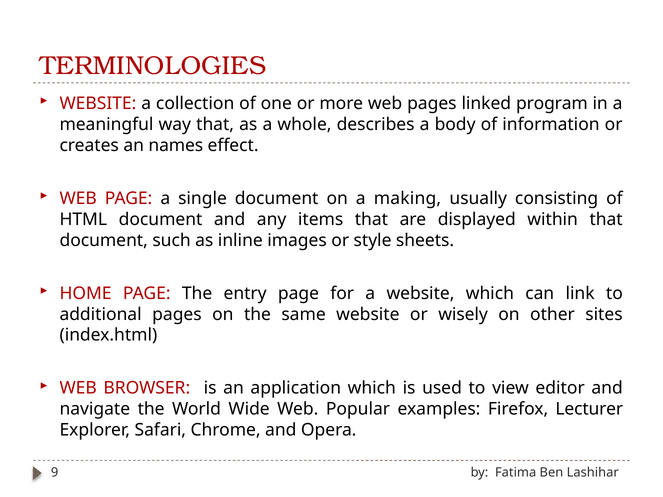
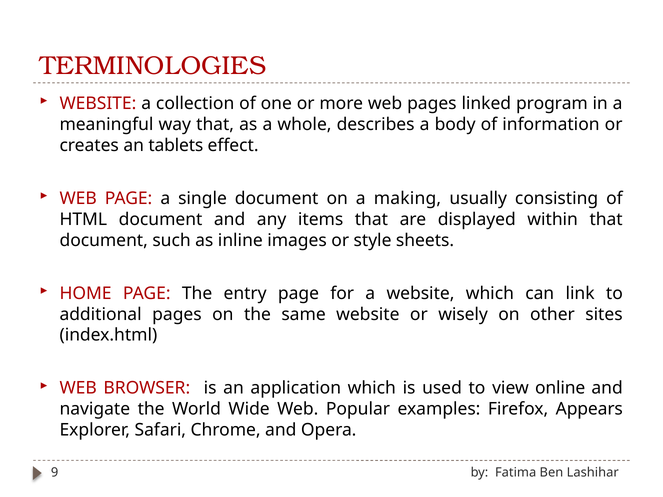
names: names -> tablets
editor: editor -> online
Lecturer: Lecturer -> Appears
